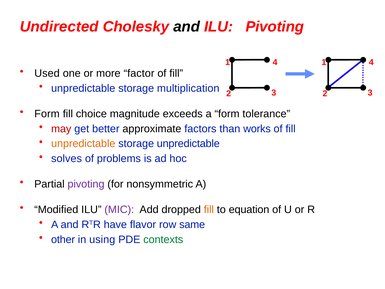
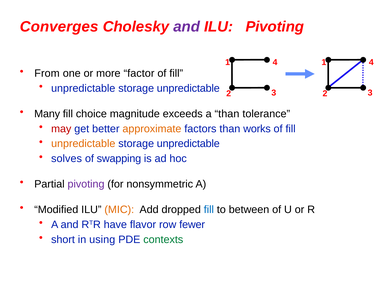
Undirected: Undirected -> Converges
and at (187, 27) colour: black -> purple
Used: Used -> From
multiplication at (188, 88): multiplication -> unpredictable
Form at (47, 114): Form -> Many
a form: form -> than
approximate colour: black -> orange
problems: problems -> swapping
MIC colour: purple -> orange
fill at (209, 209) colour: orange -> blue
equation: equation -> between
same: same -> fewer
other: other -> short
